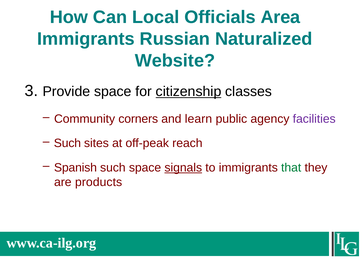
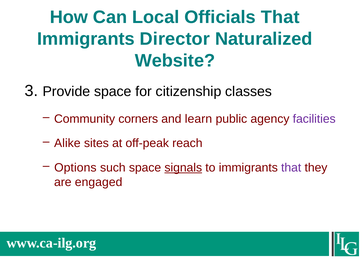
Officials Area: Area -> That
Russian: Russian -> Director
citizenship underline: present -> none
Such at (67, 144): Such -> Alike
Spanish: Spanish -> Options
that at (291, 168) colour: green -> purple
products: products -> engaged
